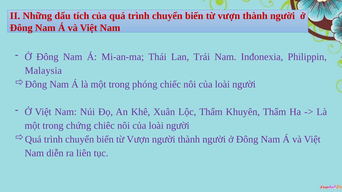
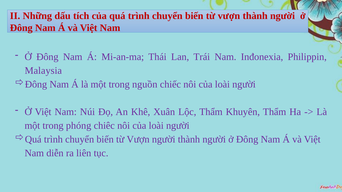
phóng: phóng -> nguồn
chứng: chứng -> phóng
